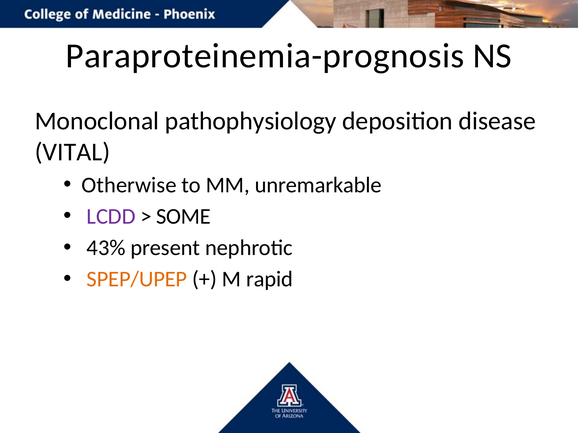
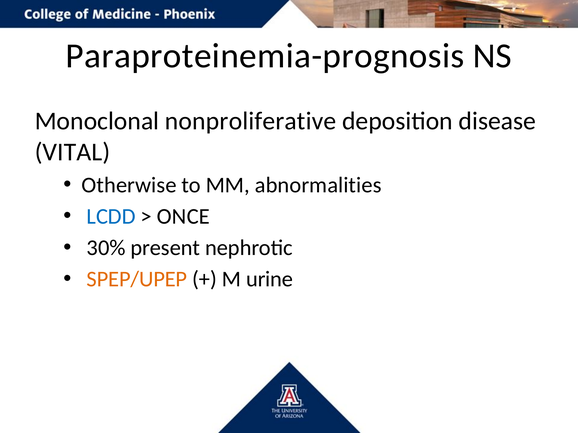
pathophysiology: pathophysiology -> nonproliferative
unremarkable: unremarkable -> abnormalities
LCDD colour: purple -> blue
SOME: SOME -> ONCE
43%: 43% -> 30%
rapid: rapid -> urine
